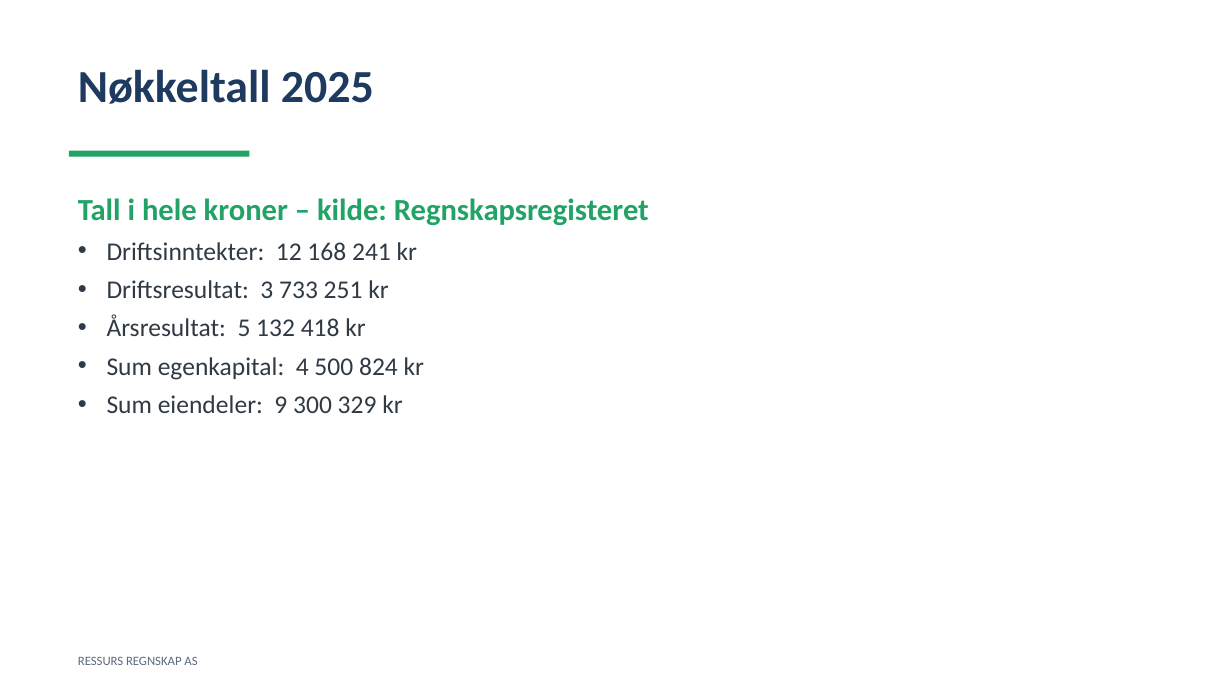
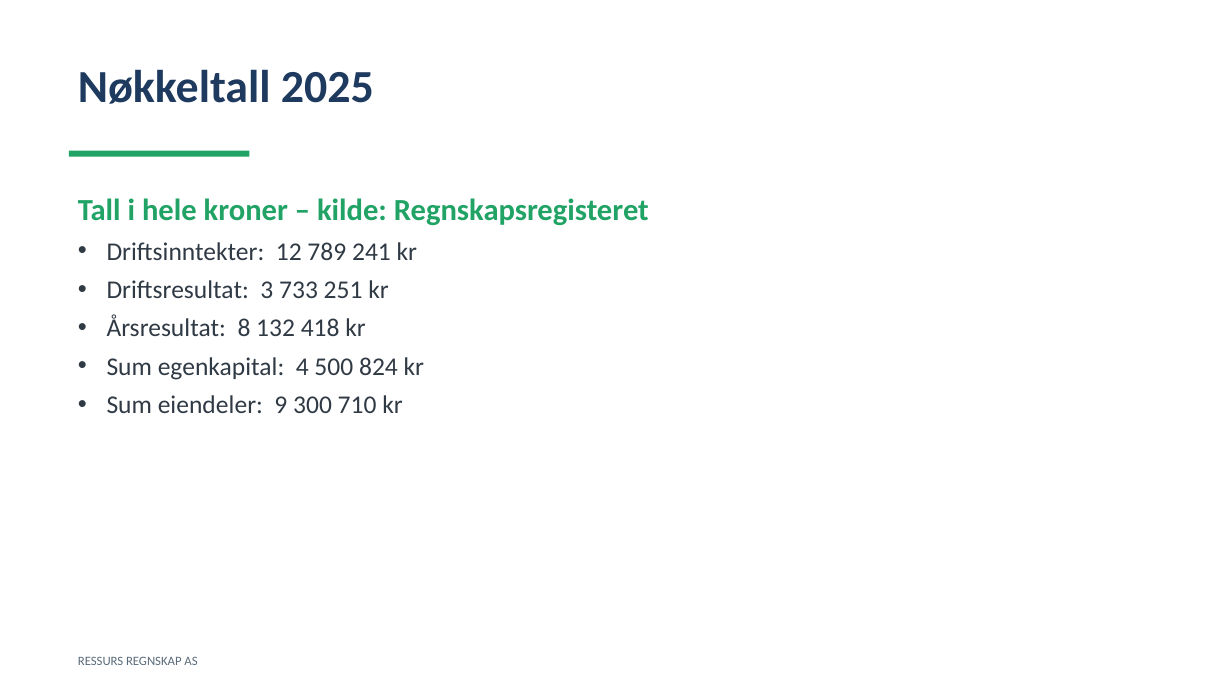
168: 168 -> 789
5: 5 -> 8
329: 329 -> 710
